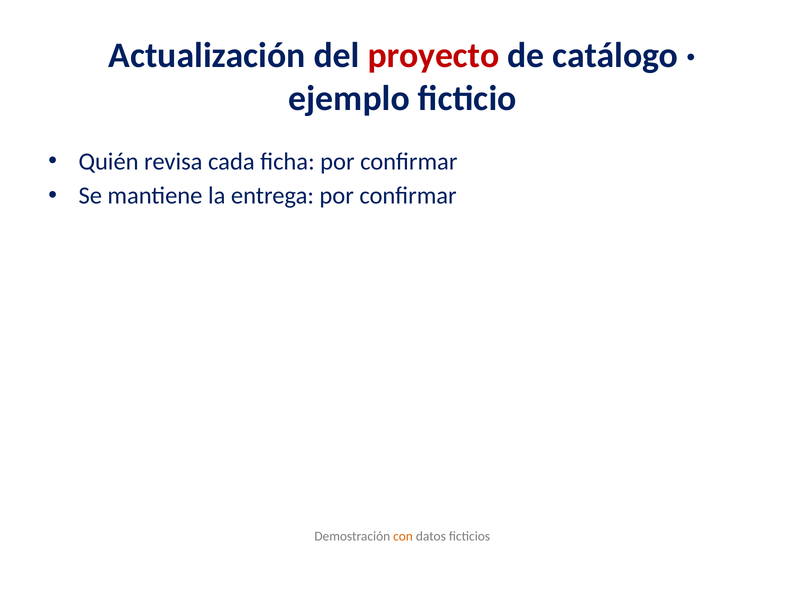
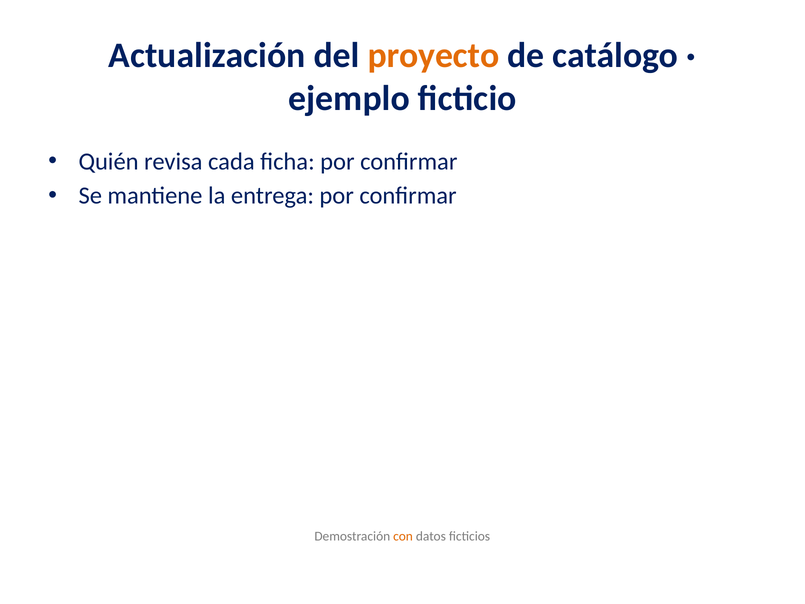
proyecto colour: red -> orange
